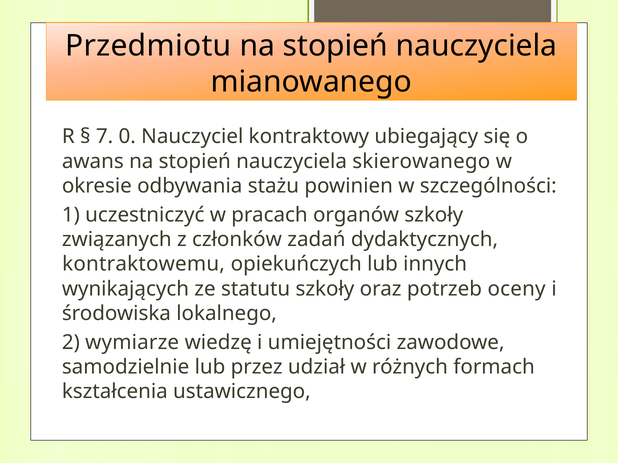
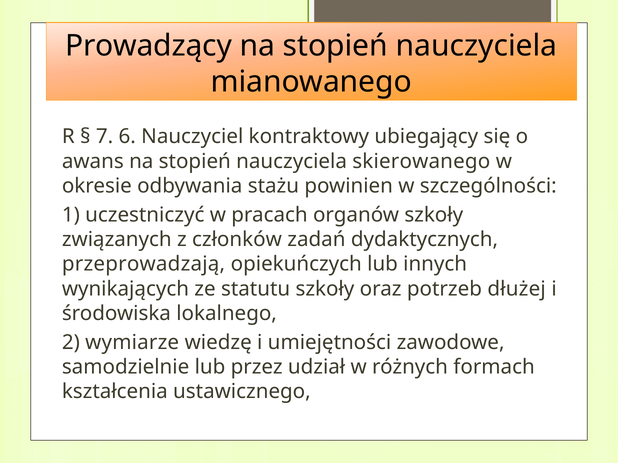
Przedmiotu: Przedmiotu -> Prowadzący
0: 0 -> 6
kontraktowemu: kontraktowemu -> przeprowadzają
oceny: oceny -> dłużej
